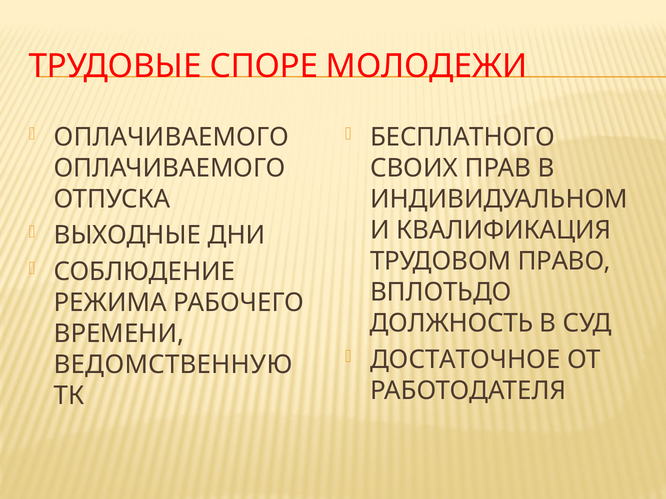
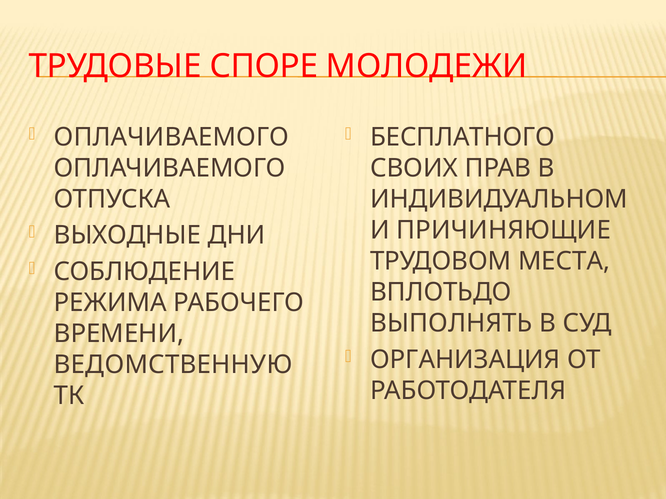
КВАЛИФИКАЦИЯ: КВАЛИФИКАЦИЯ -> ПРИЧИНЯЮЩИЕ
ПРАВО: ПРАВО -> МЕСТА
ДОЛЖНОСТЬ: ДОЛЖНОСТЬ -> ВЫПОЛНЯТЬ
ДОСТАТОЧНОЕ: ДОСТАТОЧНОЕ -> ОРГАНИЗАЦИЯ
